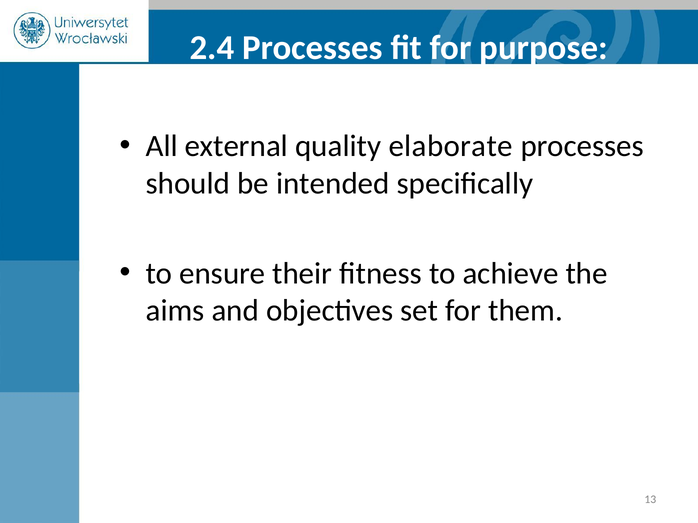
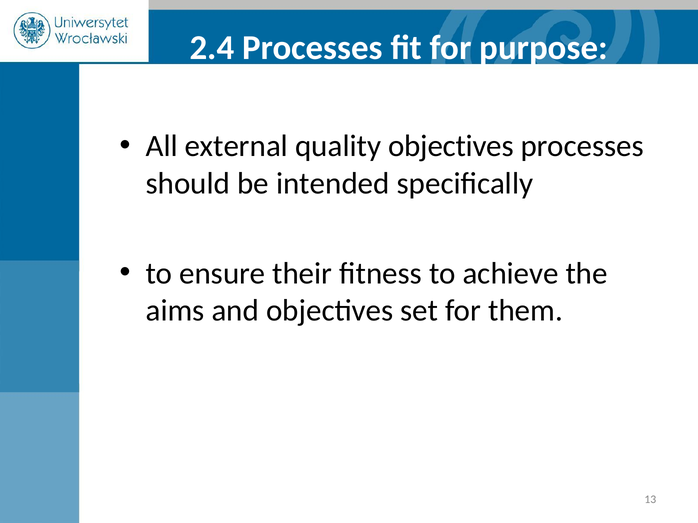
quality elaborate: elaborate -> objectives
